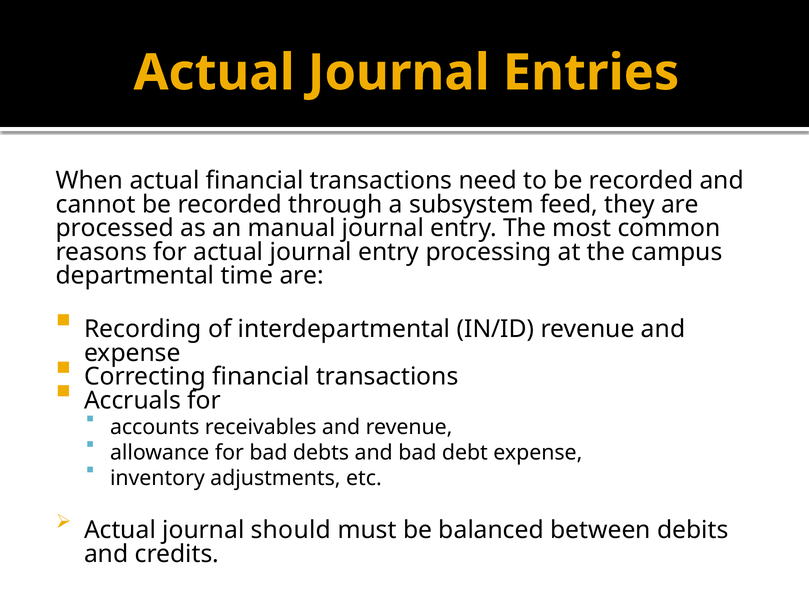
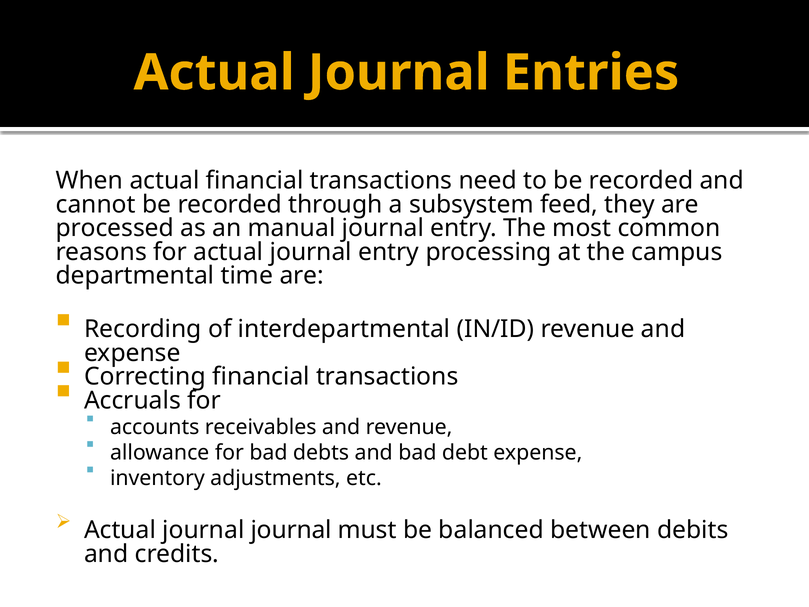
journal should: should -> journal
